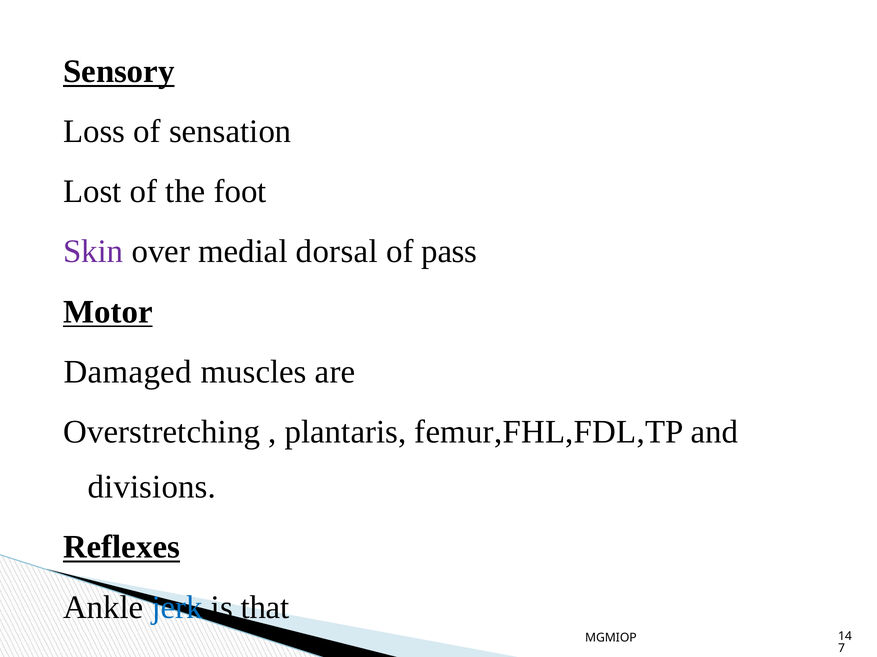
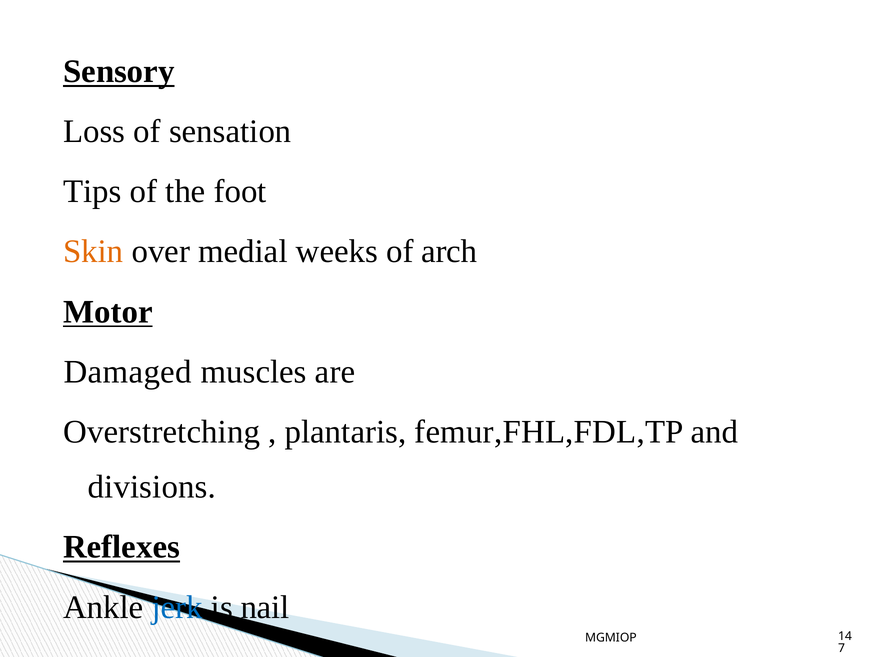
Lost: Lost -> Tips
Skin colour: purple -> orange
dorsal: dorsal -> weeks
pass: pass -> arch
that: that -> nail
